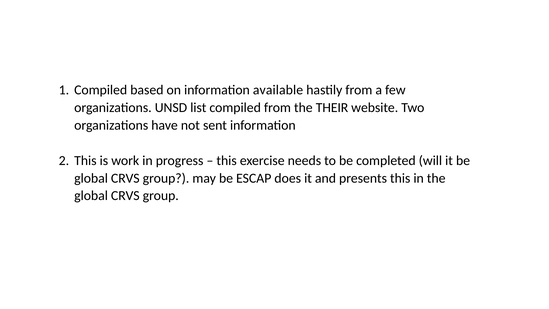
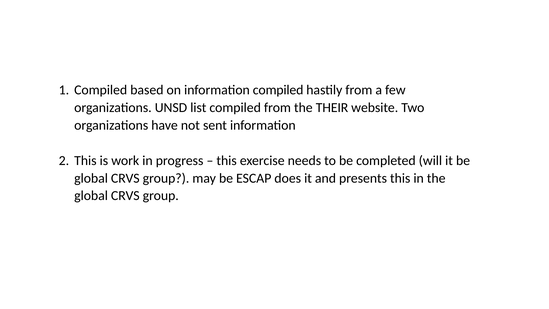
information available: available -> compiled
